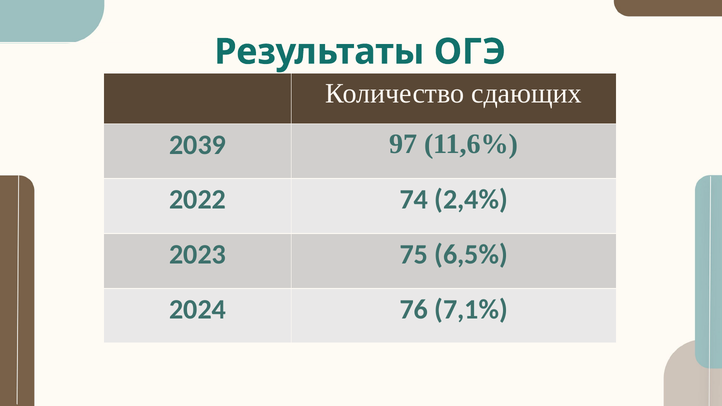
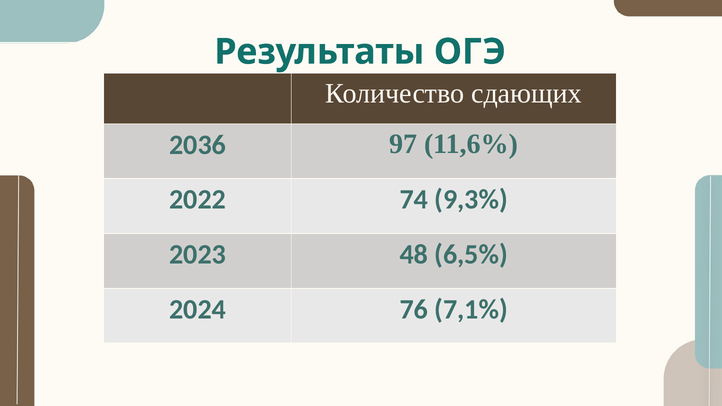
2039: 2039 -> 2036
2,4%: 2,4% -> 9,3%
75: 75 -> 48
